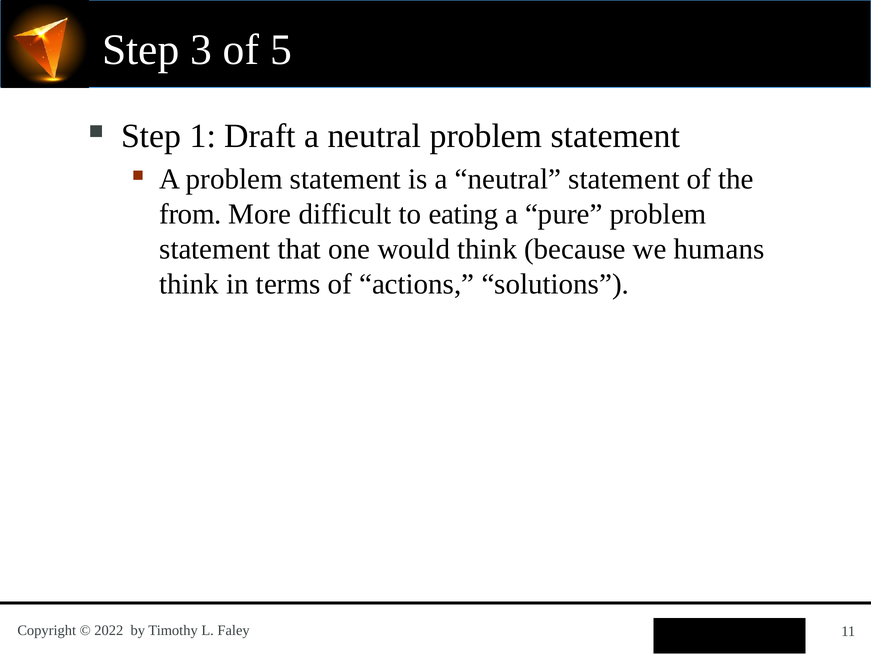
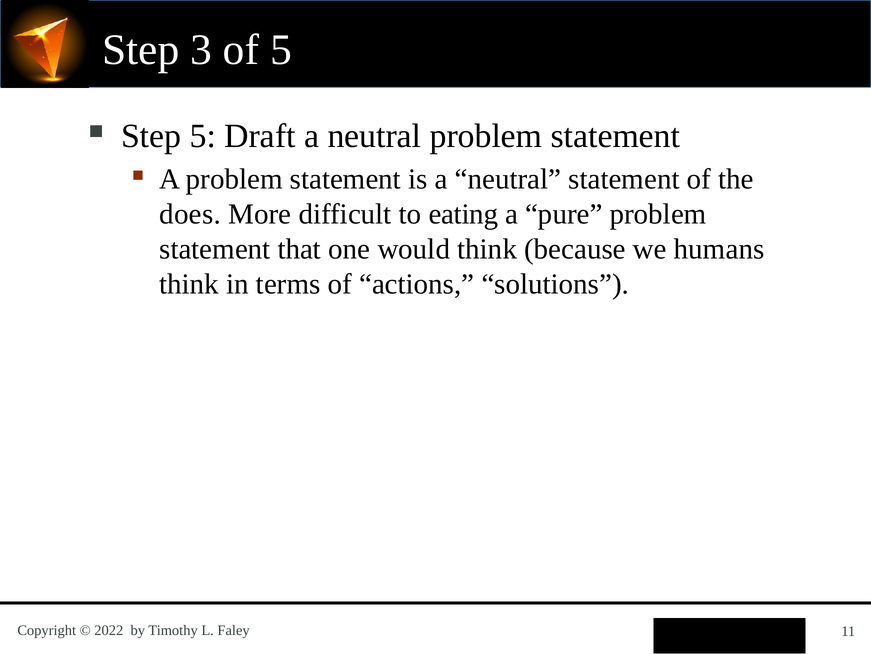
Step 1: 1 -> 5
from: from -> does
